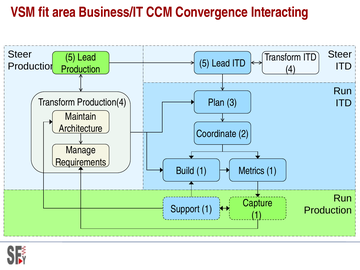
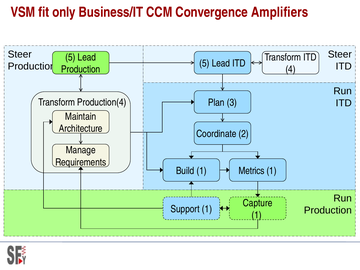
area: area -> only
Interacting: Interacting -> Amplifiers
